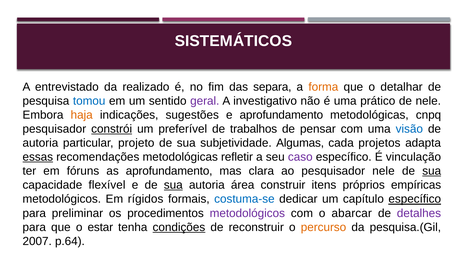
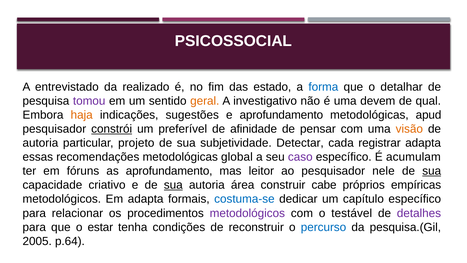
SISTEMÁTICOS: SISTEMÁTICOS -> PSICOSSOCIAL
separa: separa -> estado
forma colour: orange -> blue
tomou colour: blue -> purple
geral colour: purple -> orange
prático: prático -> devem
de nele: nele -> qual
cnpq: cnpq -> apud
trabalhos: trabalhos -> afinidade
visão colour: blue -> orange
Algumas: Algumas -> Detectar
projetos: projetos -> registrar
essas underline: present -> none
refletir: refletir -> global
vinculação: vinculação -> acumulam
clara: clara -> leitor
flexível: flexível -> criativo
itens: itens -> cabe
Em rígidos: rígidos -> adapta
específico at (415, 199) underline: present -> none
preliminar: preliminar -> relacionar
abarcar: abarcar -> testável
condições underline: present -> none
percurso colour: orange -> blue
2007: 2007 -> 2005
